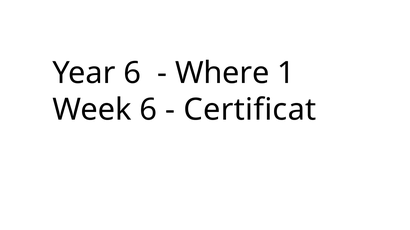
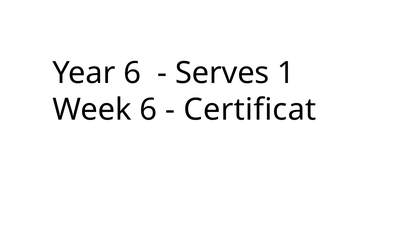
Where: Where -> Serves
